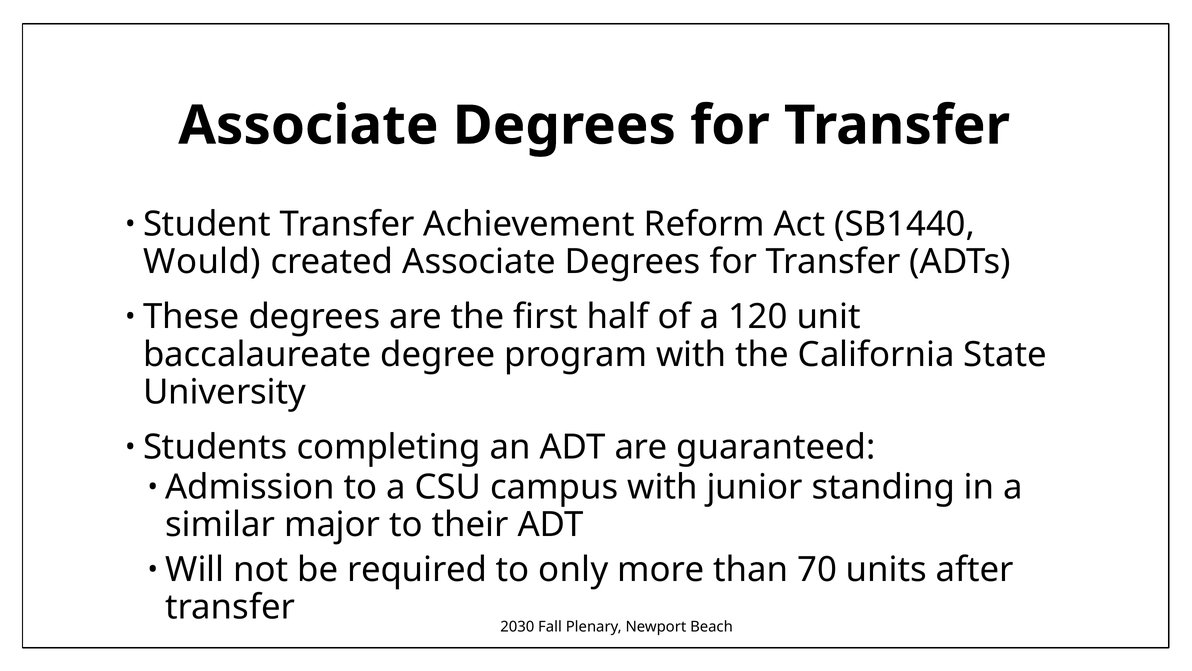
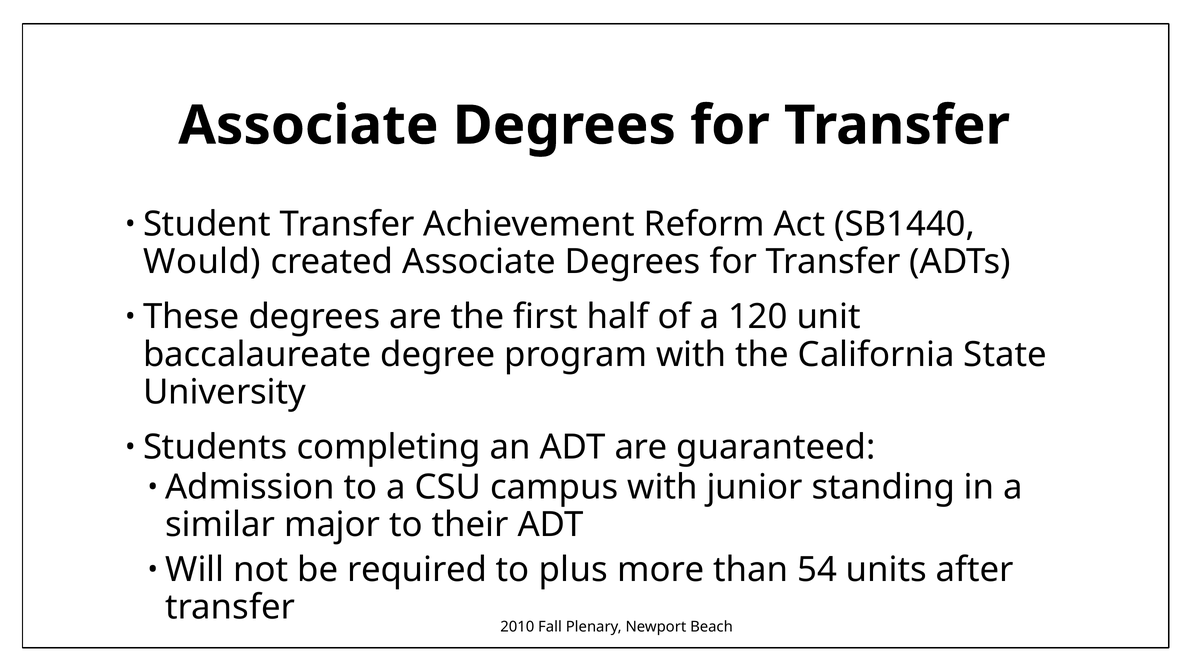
only: only -> plus
70: 70 -> 54
2030: 2030 -> 2010
